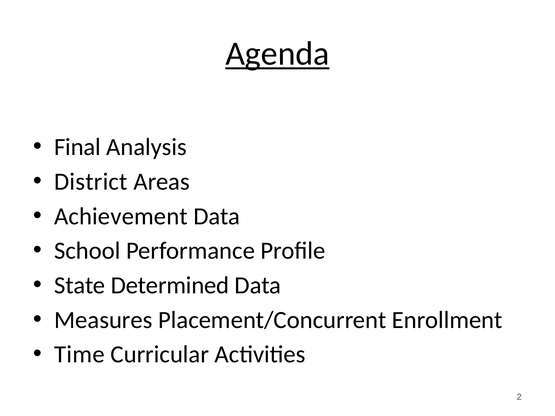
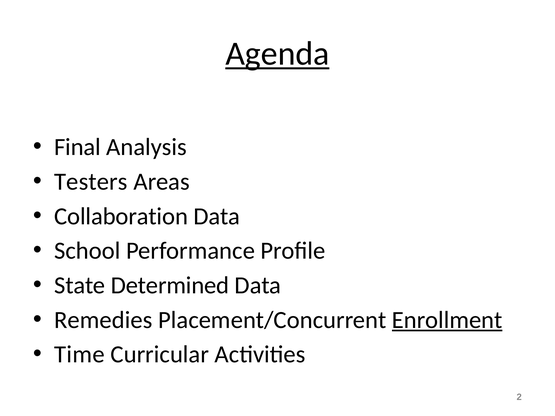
District: District -> Testers
Achievement: Achievement -> Collaboration
Measures: Measures -> Remedies
Enrollment underline: none -> present
